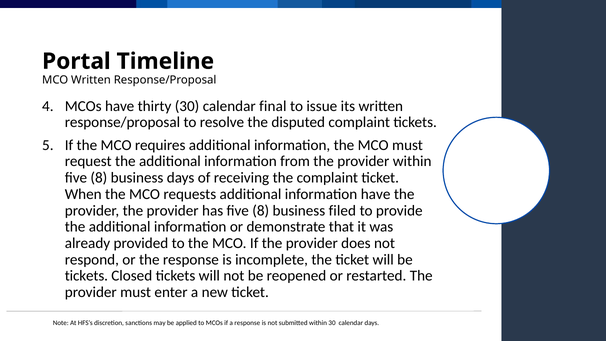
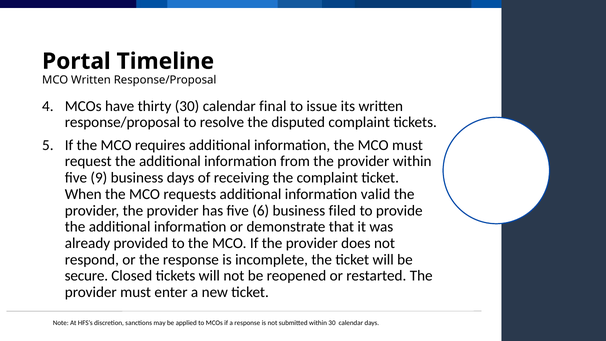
8 at (99, 178): 8 -> 9
information have: have -> valid
has five 8: 8 -> 6
tickets at (86, 276): tickets -> secure
